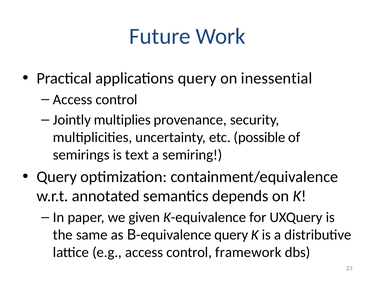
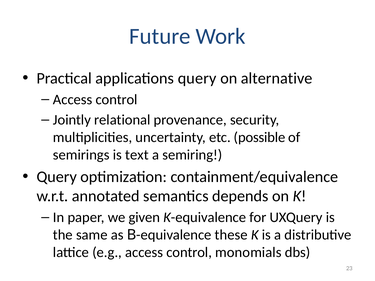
inessential: inessential -> alternative
multiplies: multiplies -> relational
query at (231, 235): query -> these
framework: framework -> monomials
